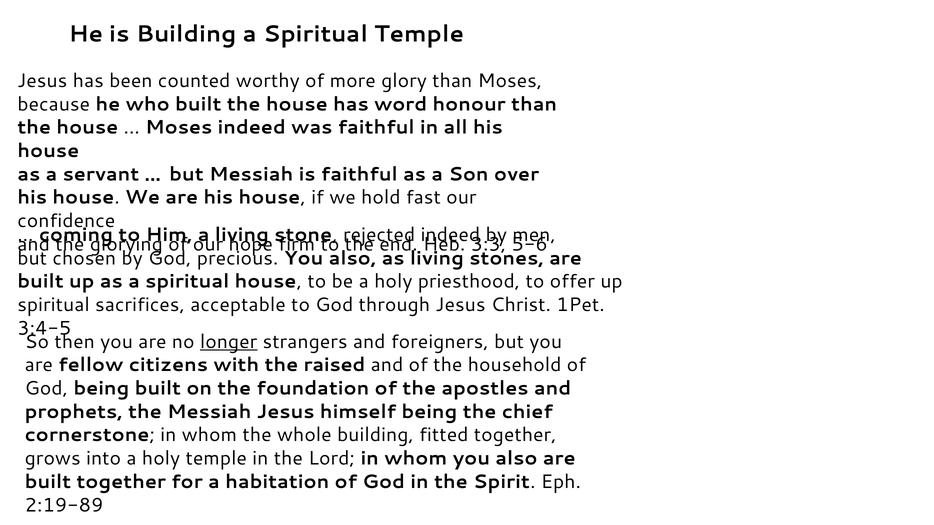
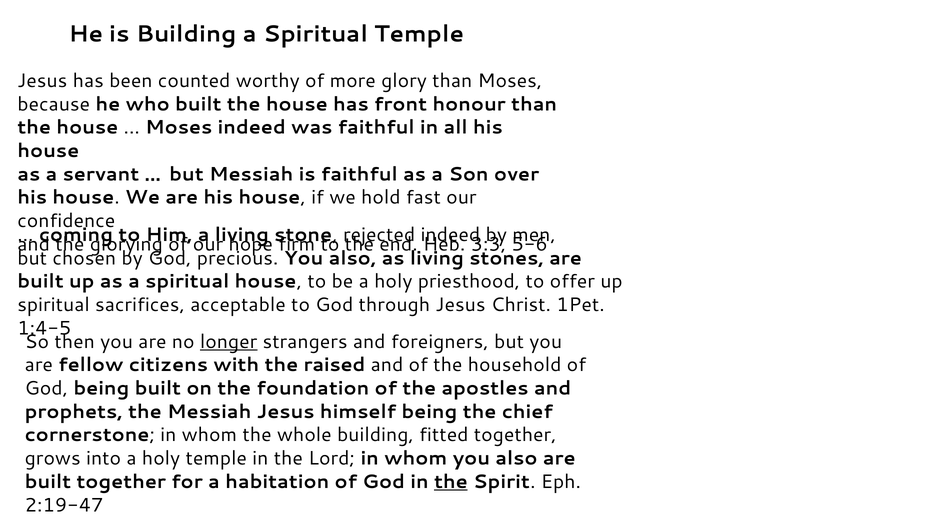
word: word -> front
3:4-5: 3:4-5 -> 1:4-5
the at (451, 482) underline: none -> present
2:19-89: 2:19-89 -> 2:19-47
